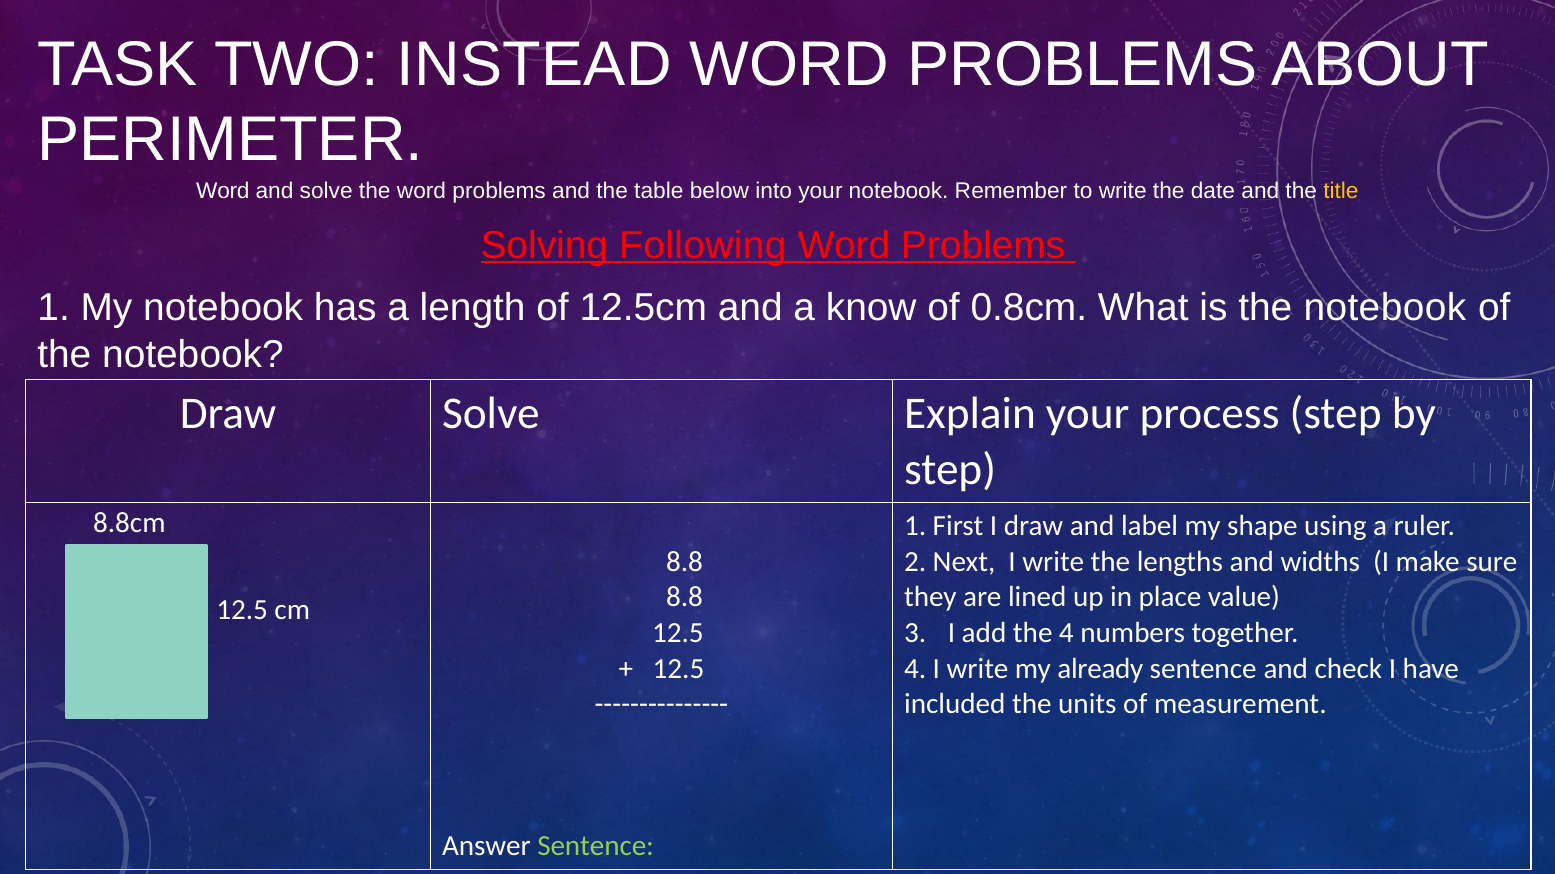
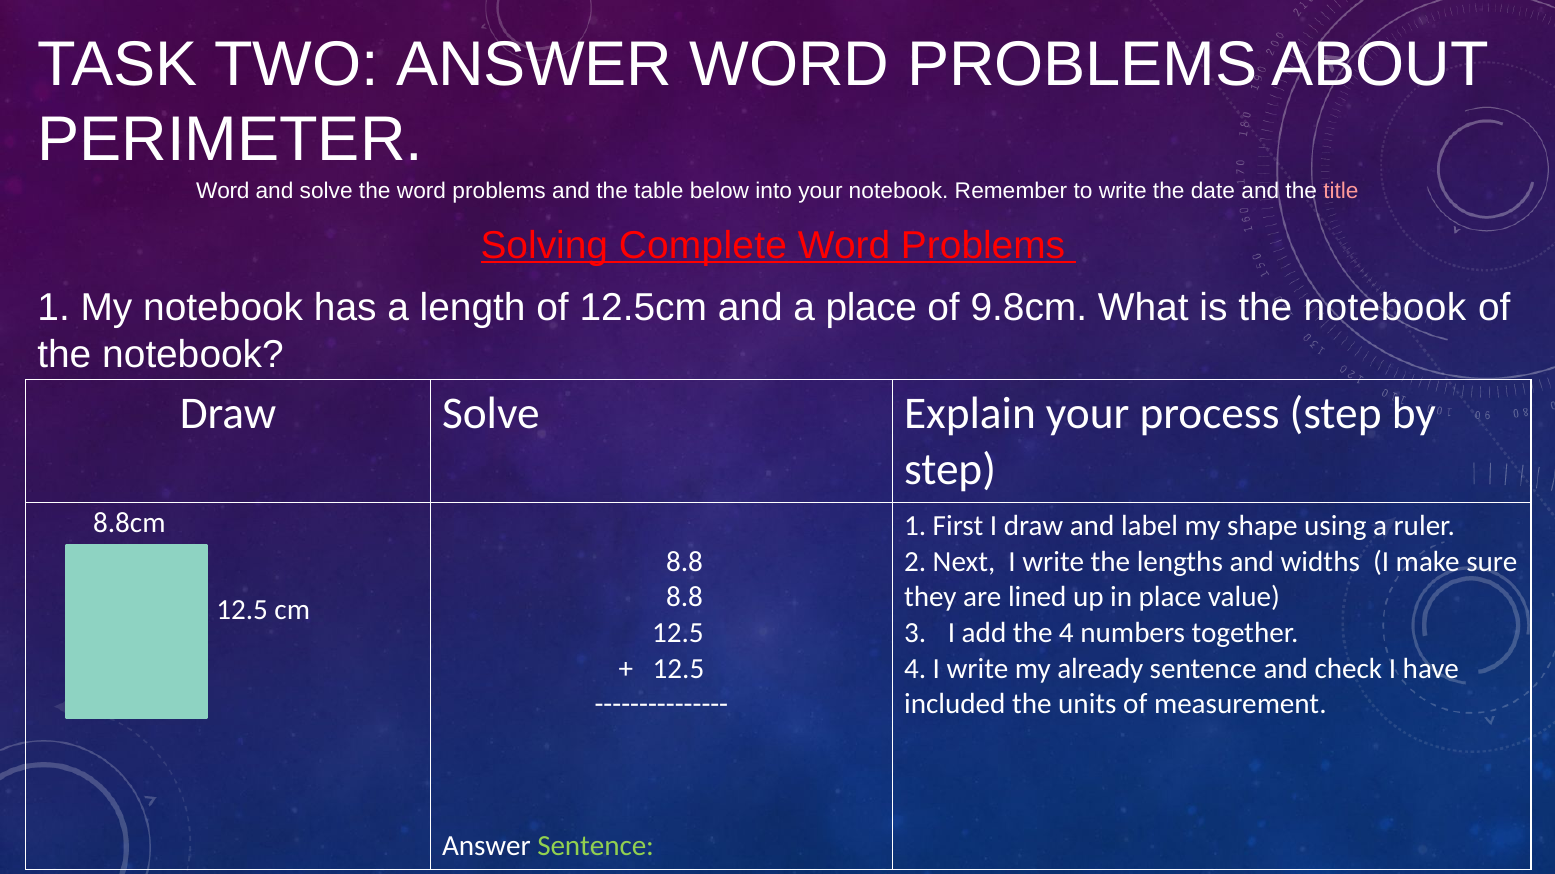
TWO INSTEAD: INSTEAD -> ANSWER
title colour: yellow -> pink
Following: Following -> Complete
a know: know -> place
0.8cm: 0.8cm -> 9.8cm
